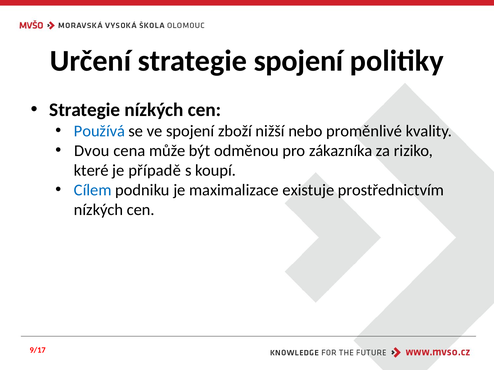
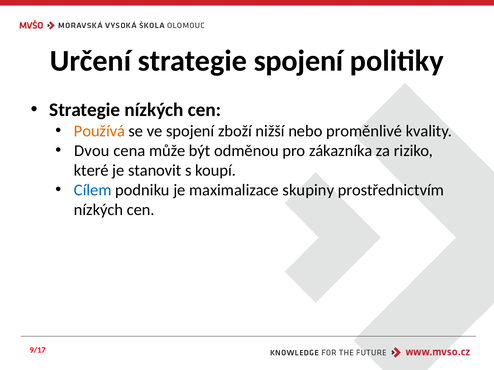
Používá colour: blue -> orange
případě: případě -> stanovit
existuje: existuje -> skupiny
